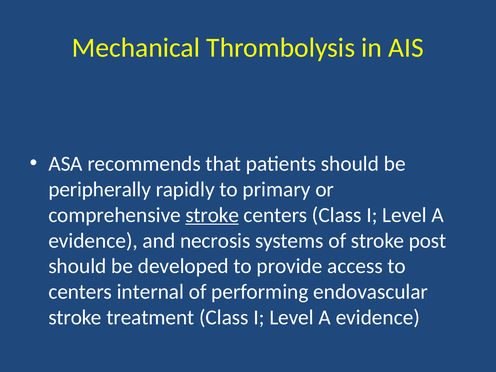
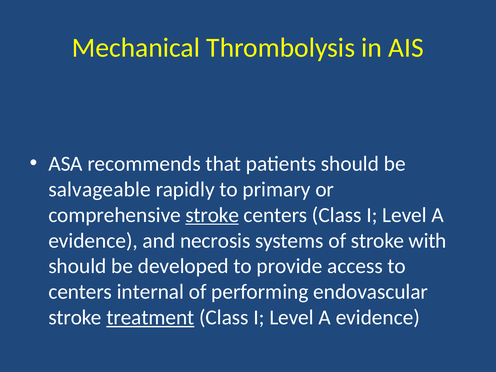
peripherally: peripherally -> salvageable
post: post -> with
treatment underline: none -> present
